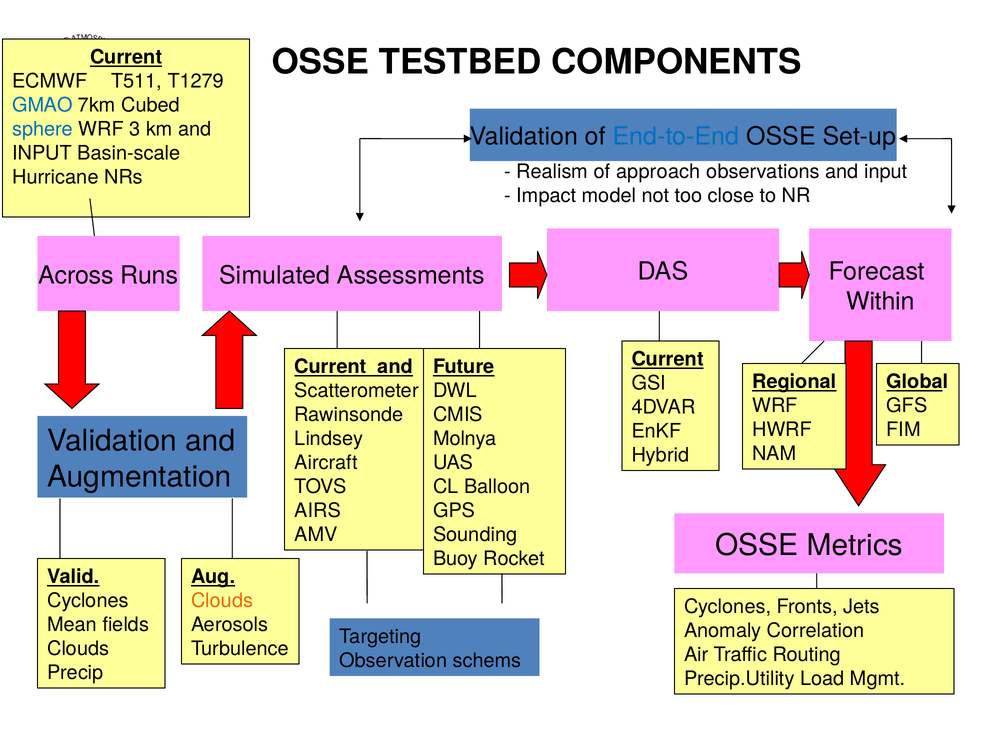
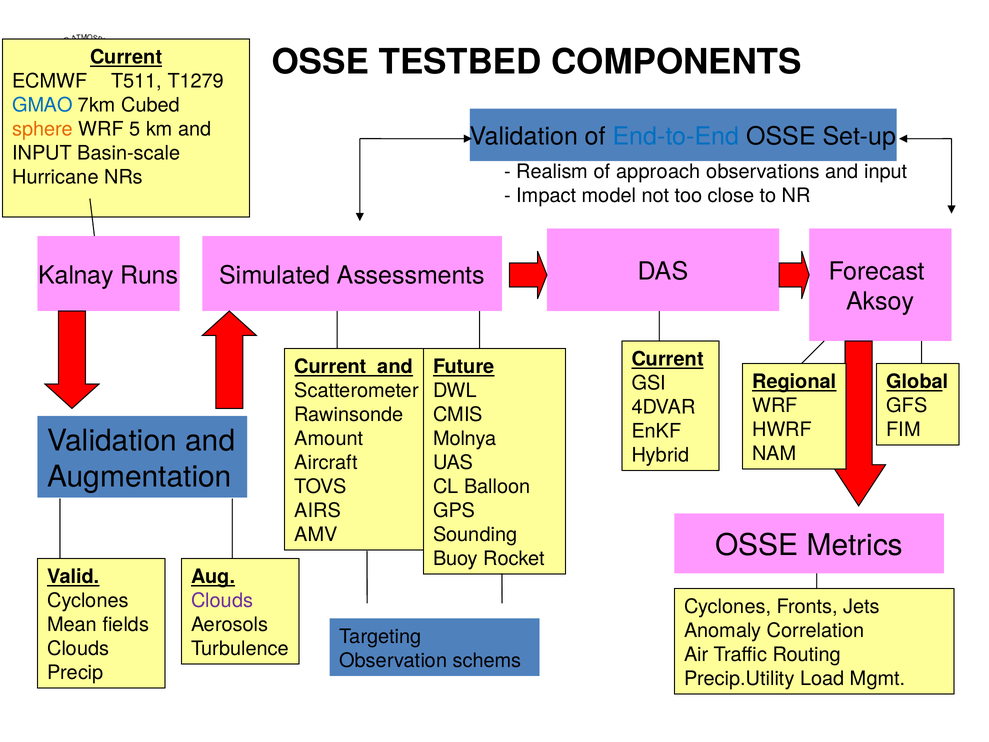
sphere colour: blue -> orange
3: 3 -> 5
Across: Across -> Kalnay
Within: Within -> Aksoy
Lindsey: Lindsey -> Amount
Clouds at (222, 600) colour: orange -> purple
